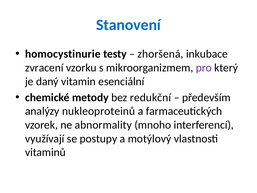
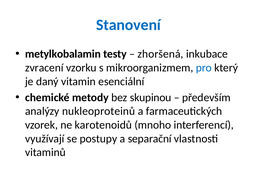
homocystinurie: homocystinurie -> metylkobalamin
pro colour: purple -> blue
redukční: redukční -> skupinou
abnormality: abnormality -> karotenoidů
motýlový: motýlový -> separační
